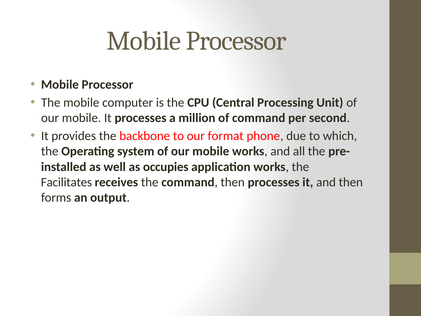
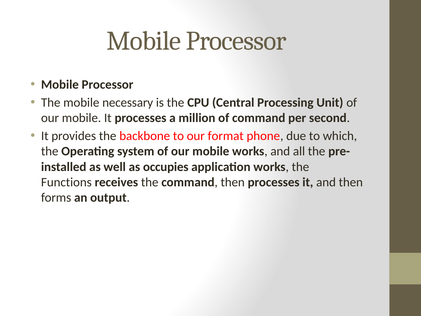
computer: computer -> necessary
Facilitates: Facilitates -> Functions
